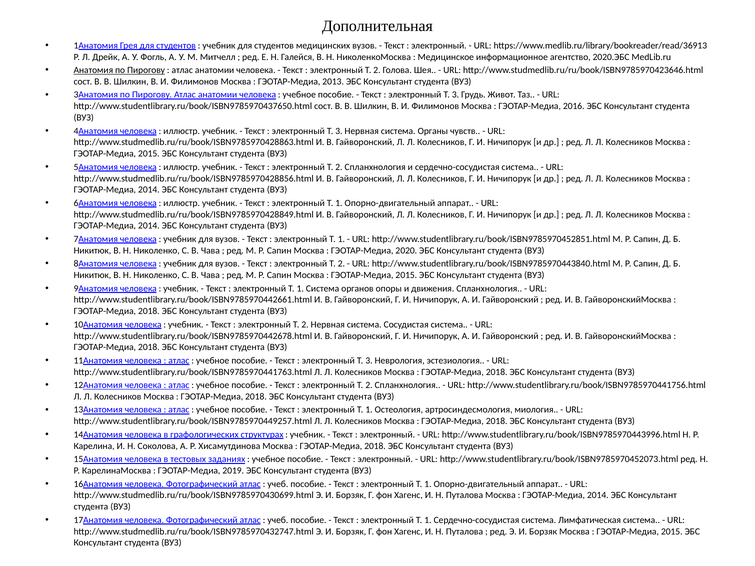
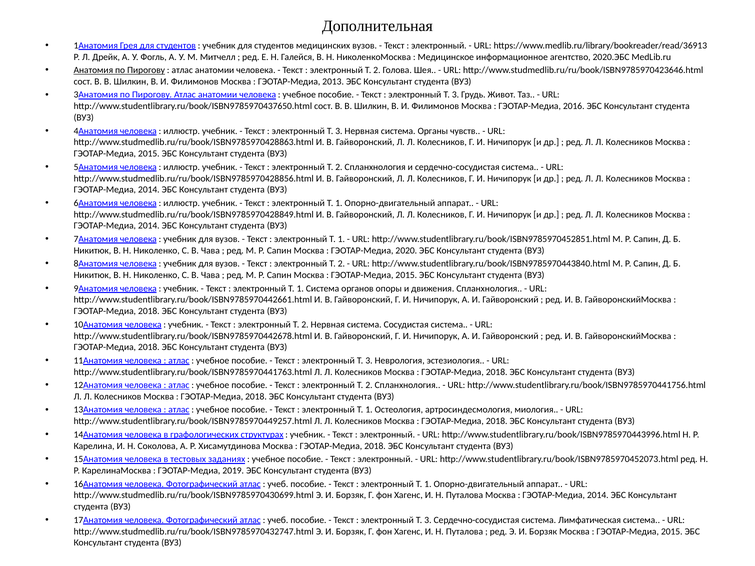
1 at (428, 520): 1 -> 3
